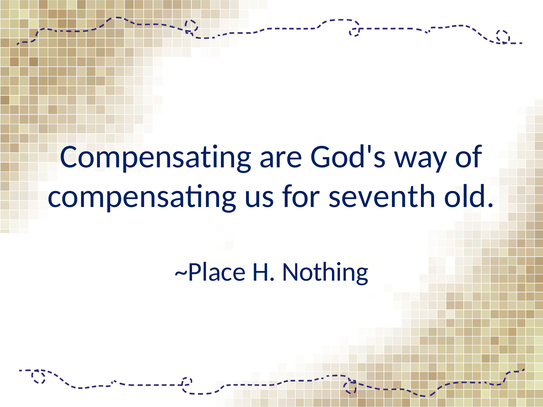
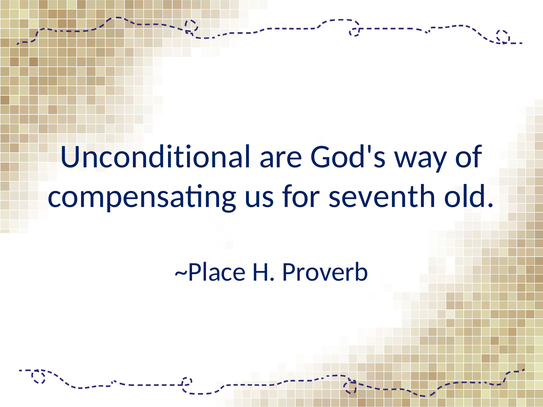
Compensating at (156, 157): Compensating -> Unconditional
Nothing: Nothing -> Proverb
